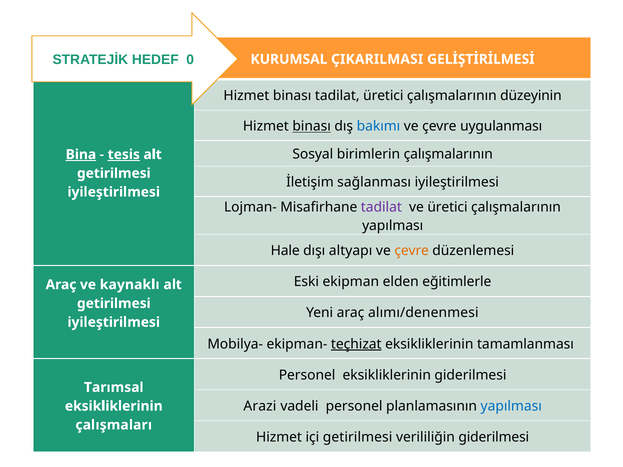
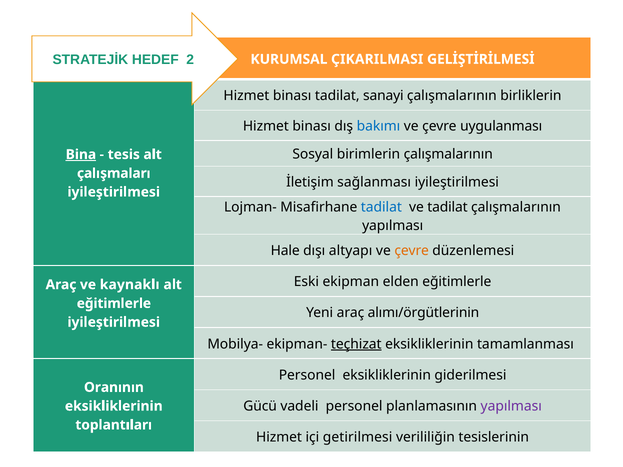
0: 0 -> 2
tadilat üretici: üretici -> sanayi
düzeyinin: düzeyinin -> birliklerin
binası at (312, 126) underline: present -> none
tesis underline: present -> none
getirilmesi at (114, 173): getirilmesi -> çalışmaları
tadilat at (381, 207) colour: purple -> blue
ve üretici: üretici -> tadilat
getirilmesi at (114, 304): getirilmesi -> eğitimlerle
alımı/denenmesi: alımı/denenmesi -> alımı/örgütlerinin
Tarımsal: Tarımsal -> Oranının
Arazi: Arazi -> Gücü
yapılması at (511, 406) colour: blue -> purple
çalışmaları: çalışmaları -> toplantıları
verililiğin giderilmesi: giderilmesi -> tesislerinin
